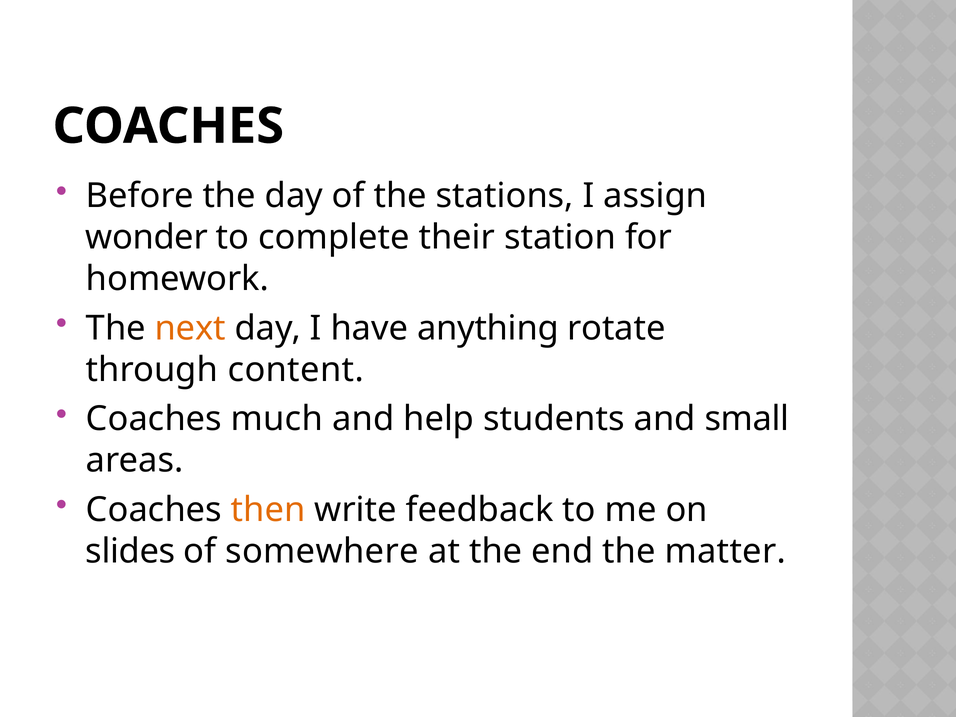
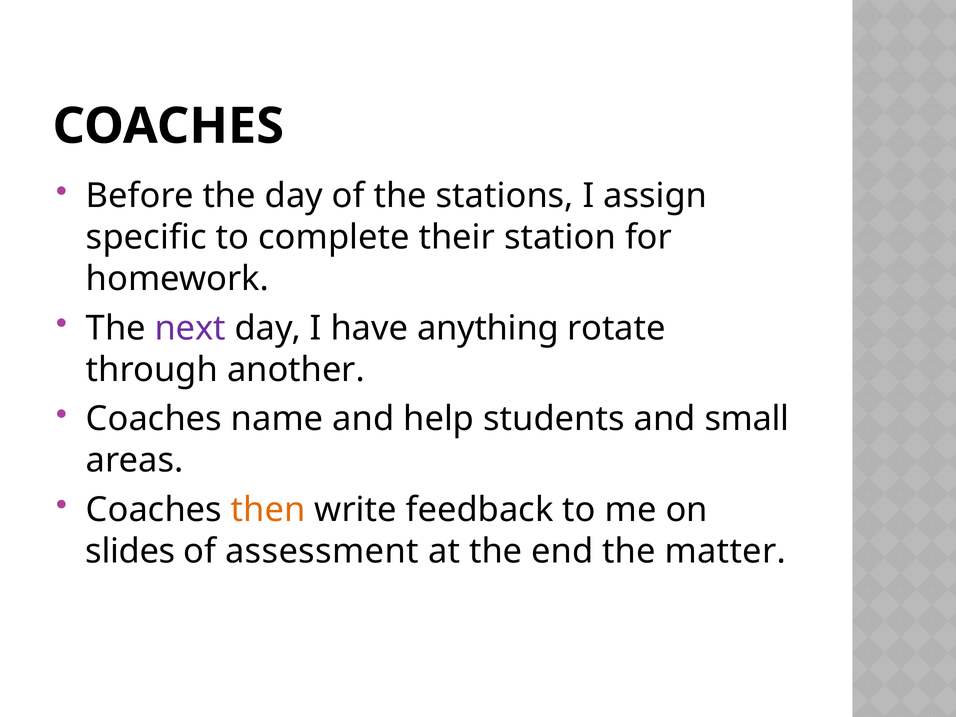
wonder: wonder -> specific
next colour: orange -> purple
content: content -> another
much: much -> name
somewhere: somewhere -> assessment
